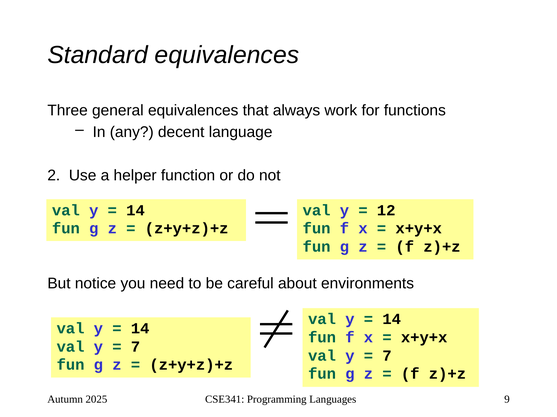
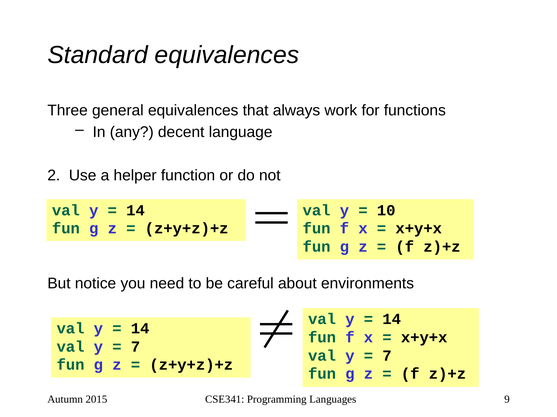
12: 12 -> 10
2025: 2025 -> 2015
